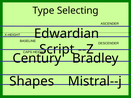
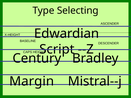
Shapes: Shapes -> Margin
